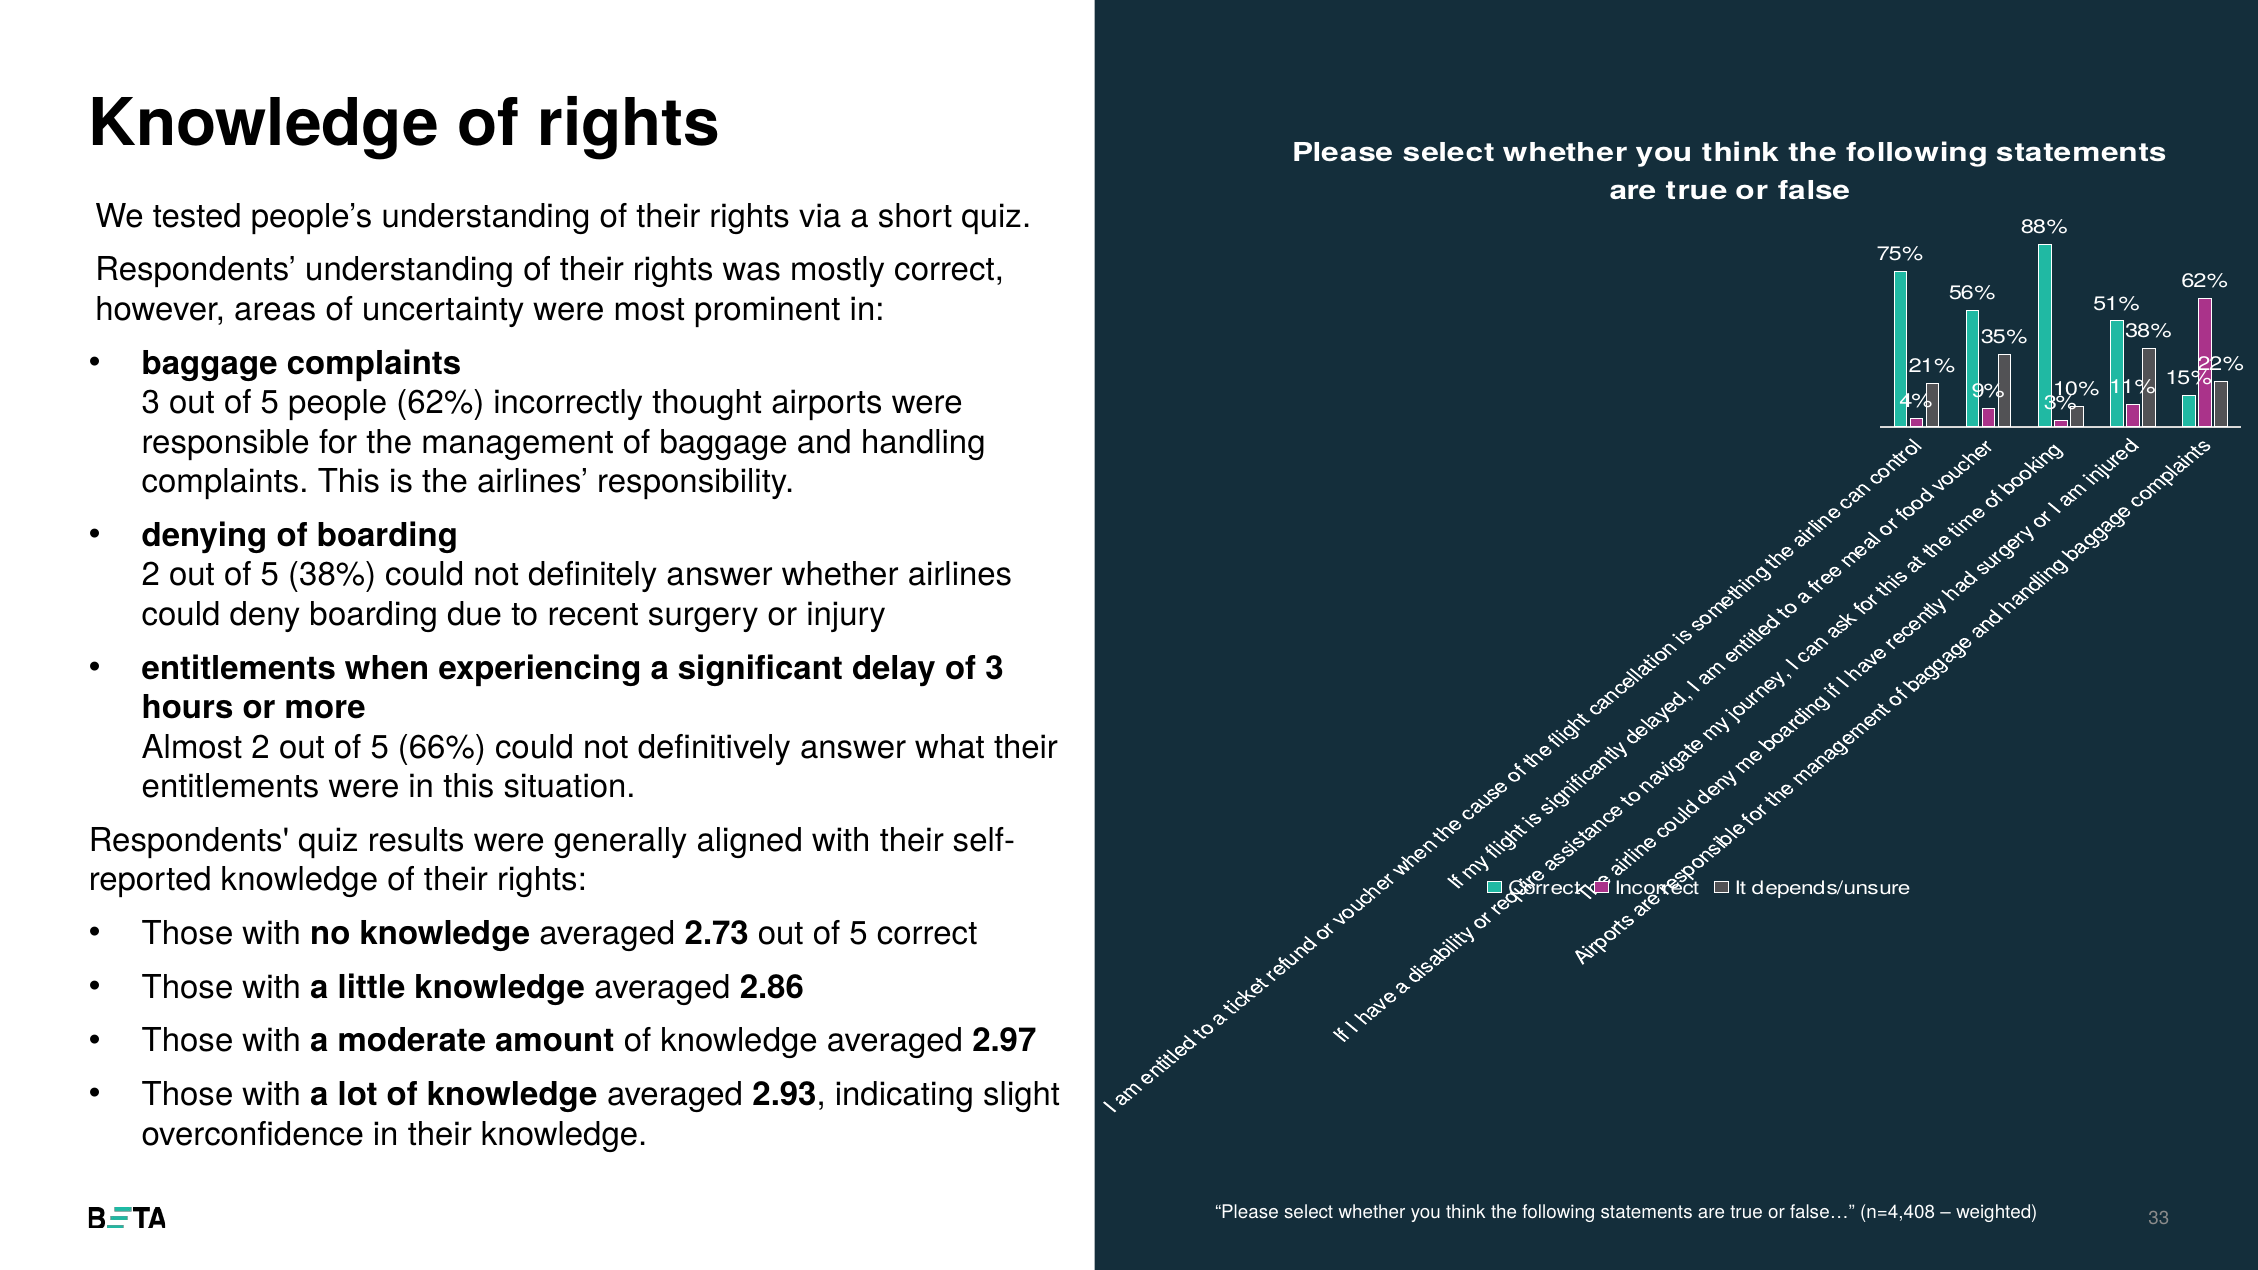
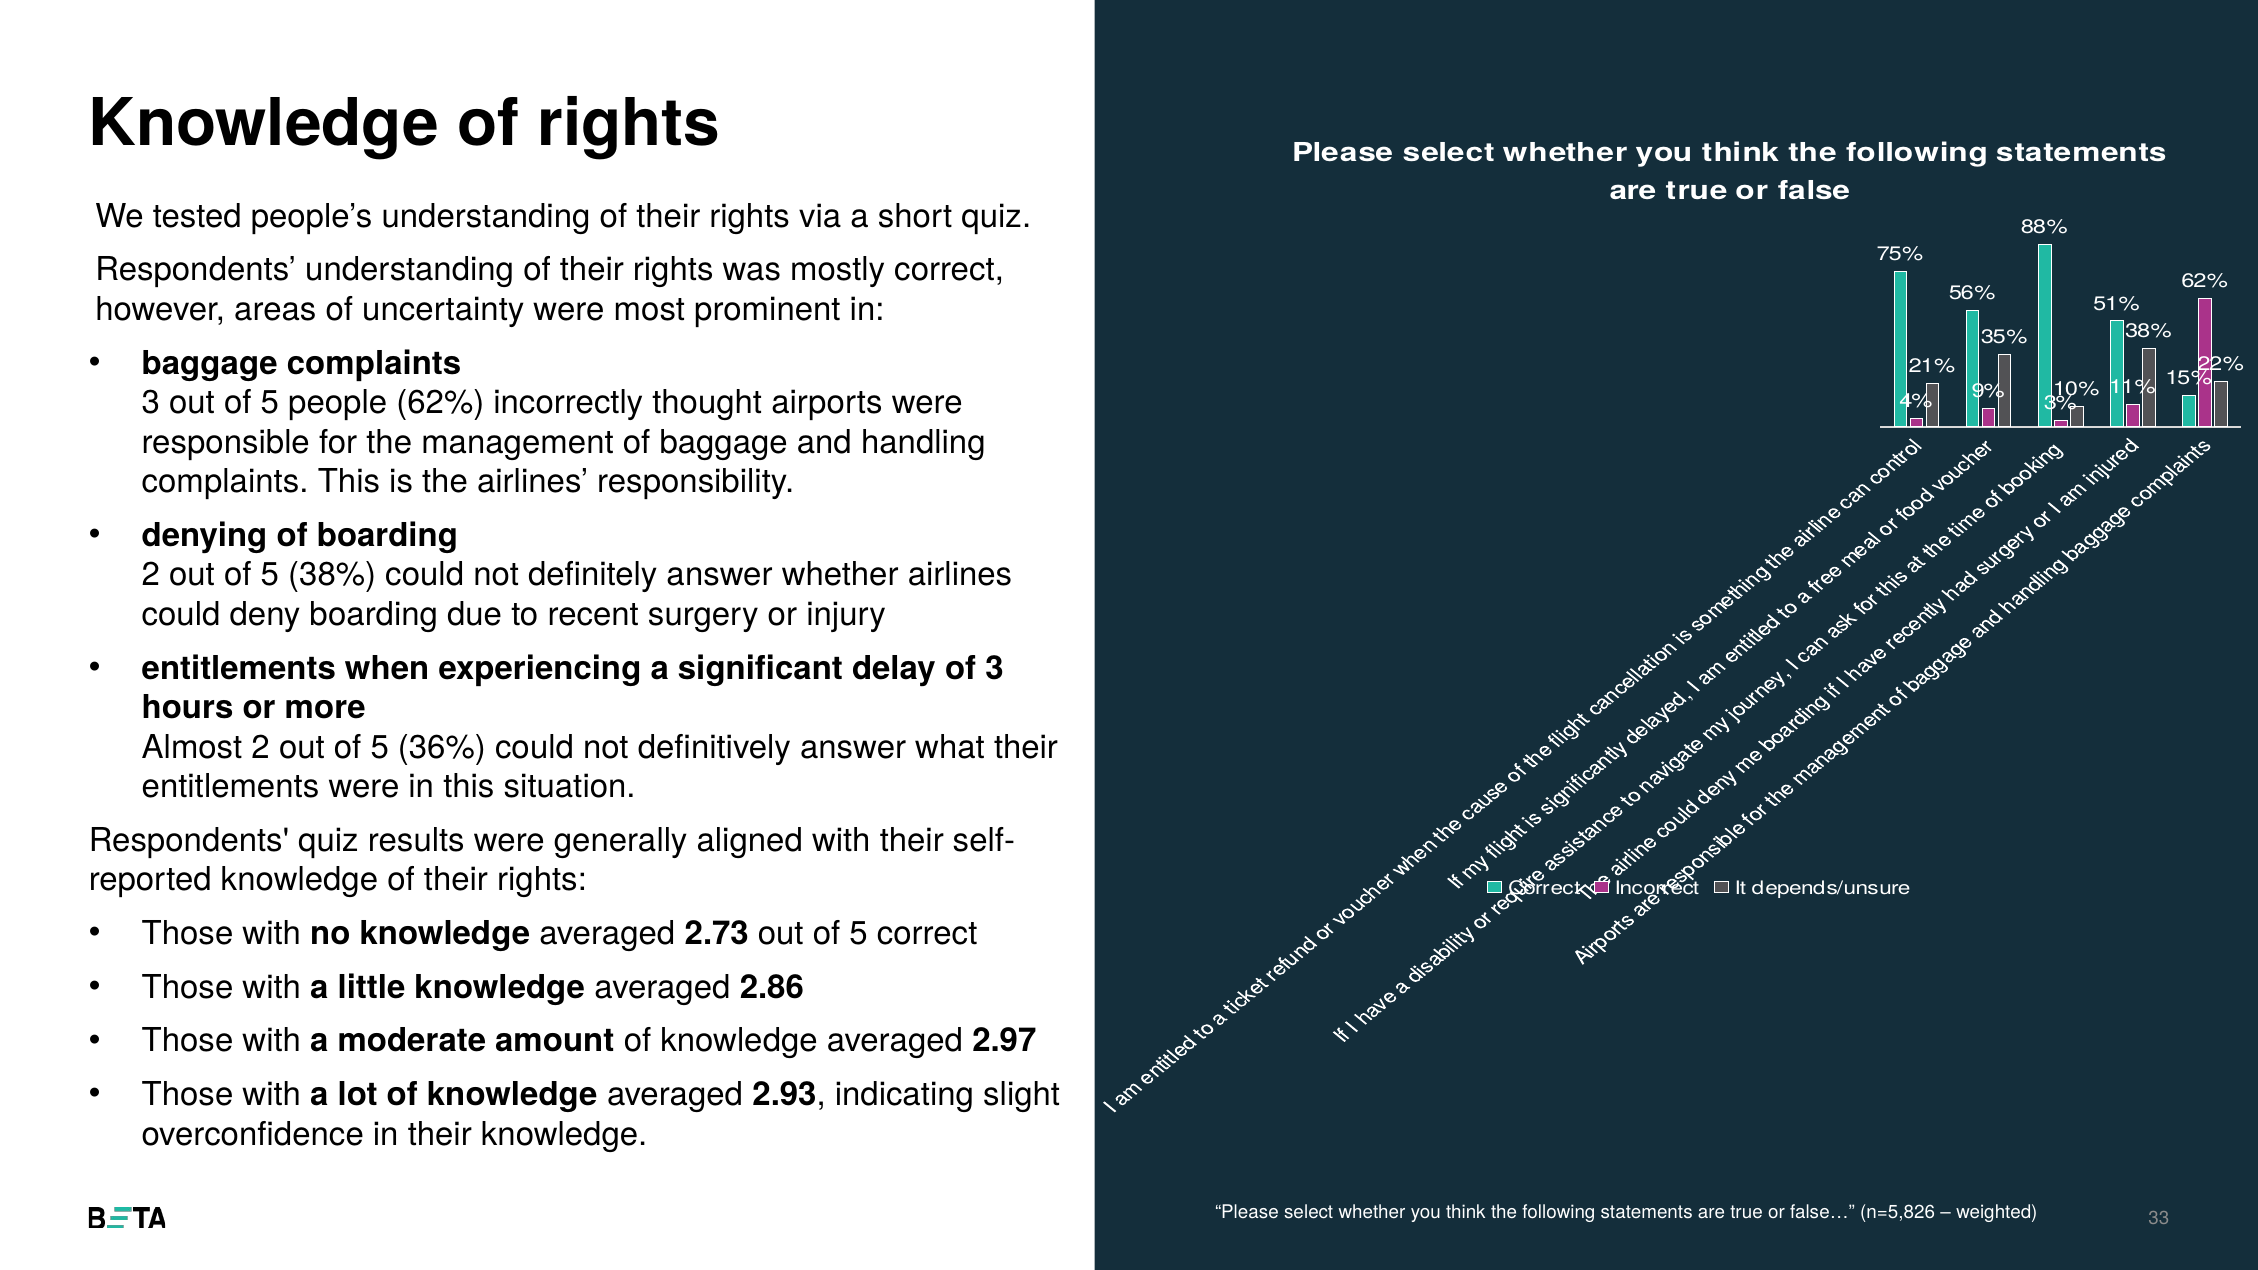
66%: 66% -> 36%
n=4,408: n=4,408 -> n=5,826
